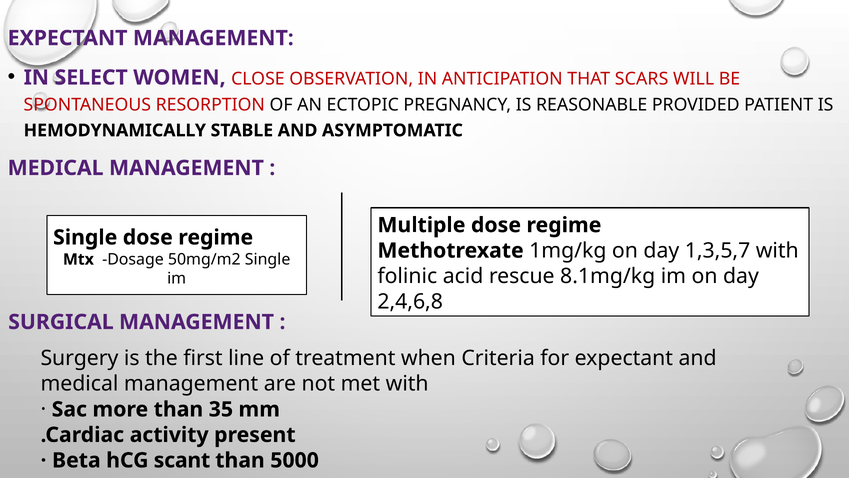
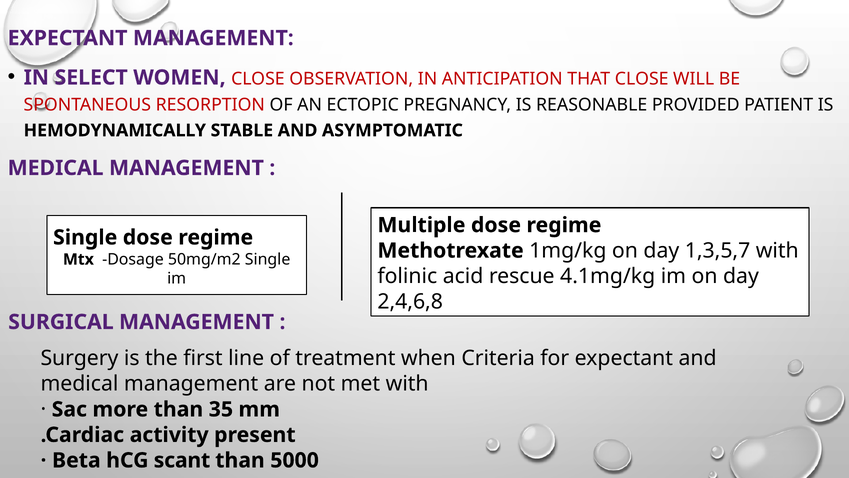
THAT SCARS: SCARS -> CLOSE
8.1mg/kg: 8.1mg/kg -> 4.1mg/kg
